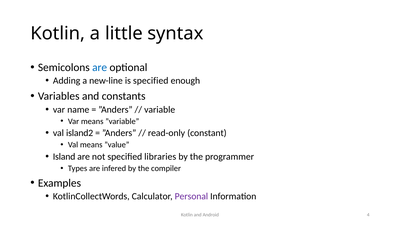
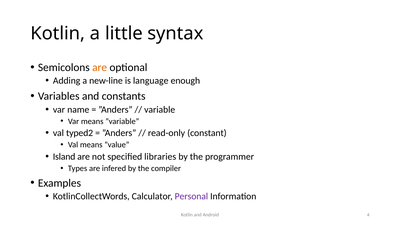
are at (100, 67) colour: blue -> orange
is specified: specified -> language
island2: island2 -> typed2
